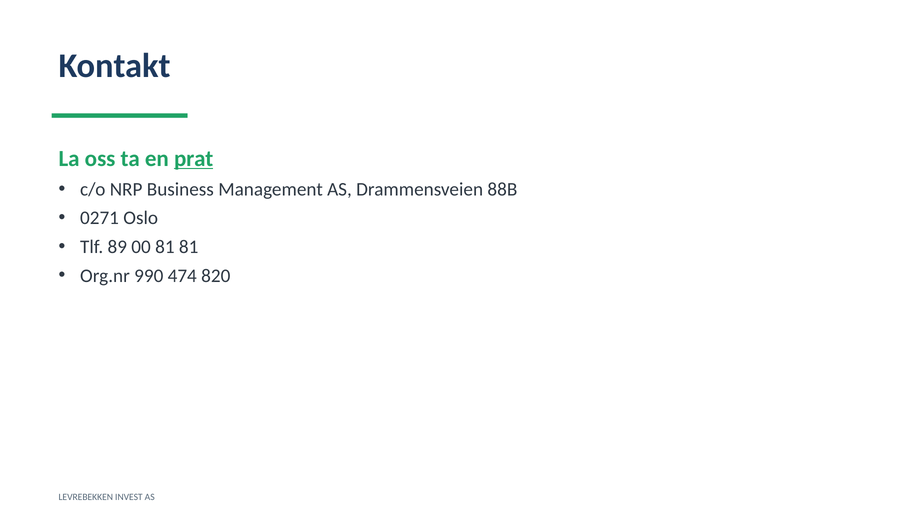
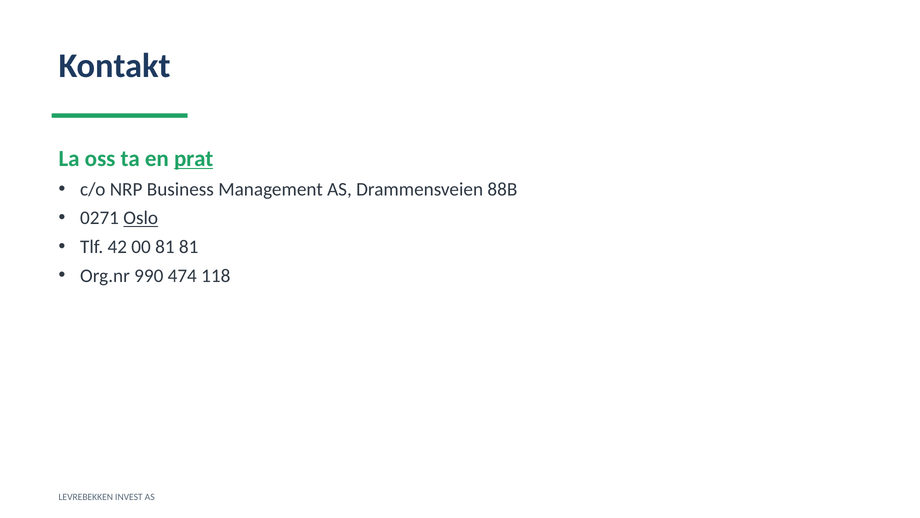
Oslo underline: none -> present
89: 89 -> 42
820: 820 -> 118
